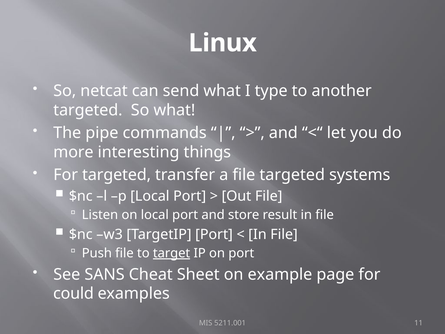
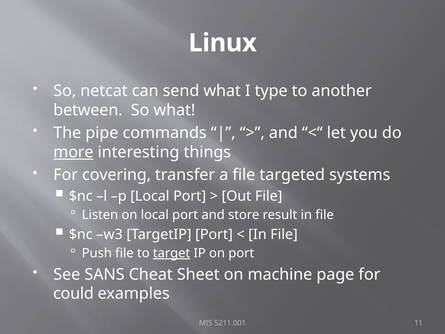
targeted at (88, 110): targeted -> between
more underline: none -> present
For targeted: targeted -> covering
example: example -> machine
